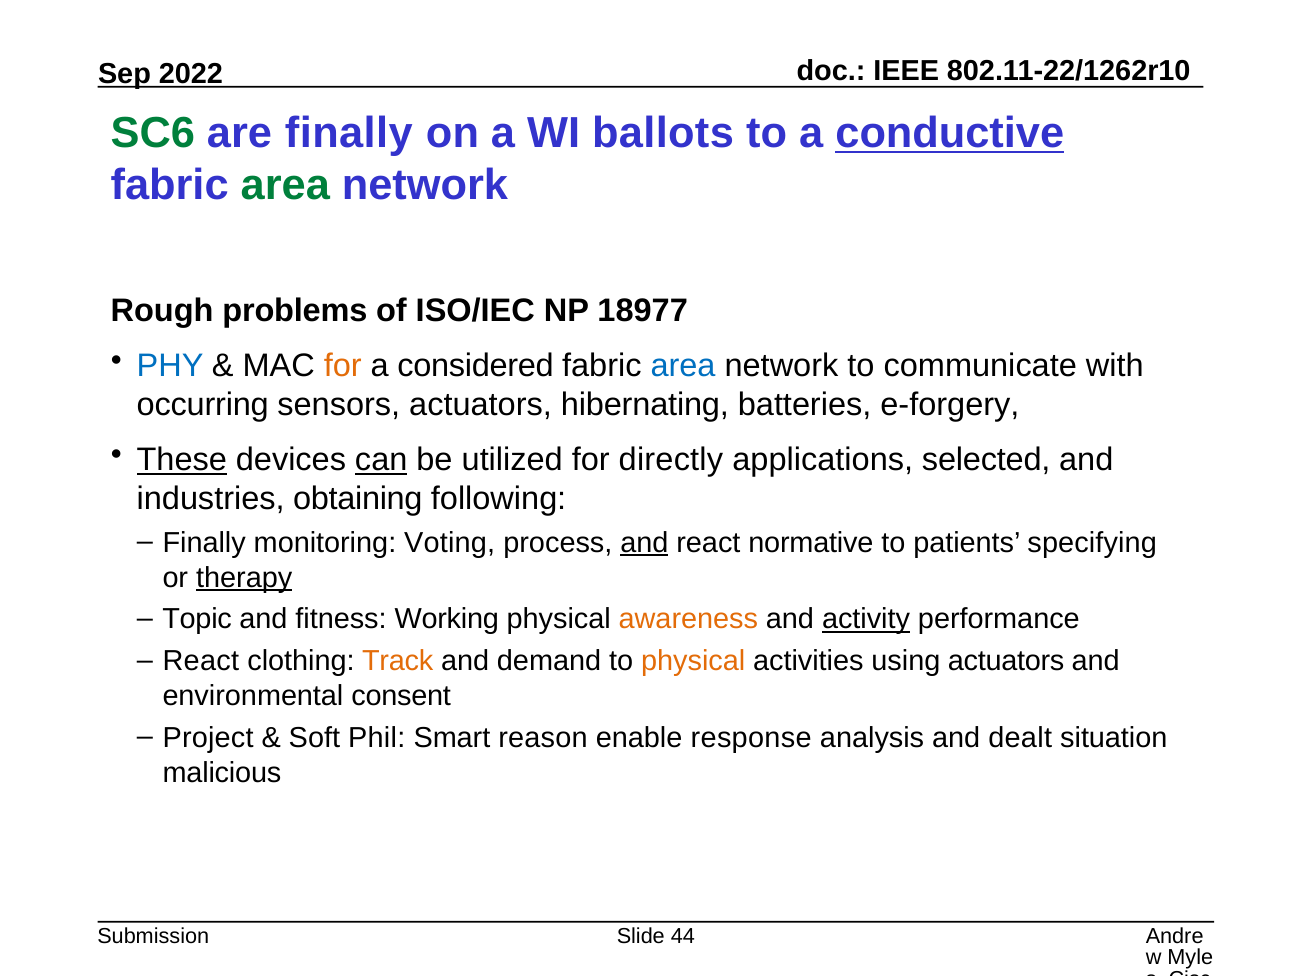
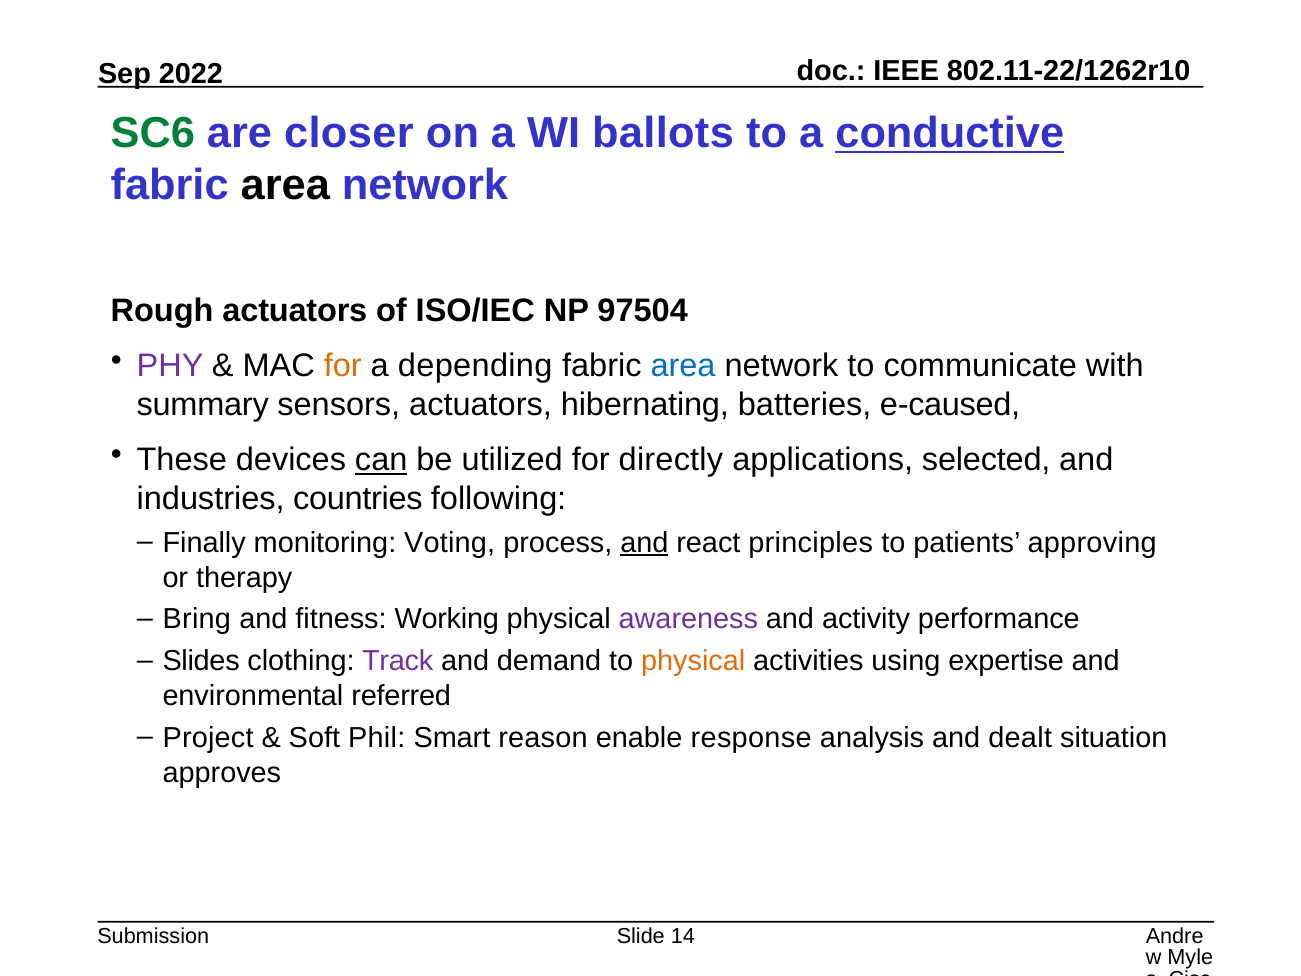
are finally: finally -> closer
area at (285, 185) colour: green -> black
Rough problems: problems -> actuators
18977: 18977 -> 97504
PHY colour: blue -> purple
considered: considered -> depending
occurring: occurring -> summary
e-forgery: e-forgery -> e-caused
These underline: present -> none
obtaining: obtaining -> countries
normative: normative -> principles
specifying: specifying -> approving
therapy underline: present -> none
Topic: Topic -> Bring
awareness colour: orange -> purple
activity underline: present -> none
React at (201, 661): React -> Slides
Track colour: orange -> purple
using actuators: actuators -> expertise
consent: consent -> referred
malicious: malicious -> approves
44: 44 -> 14
